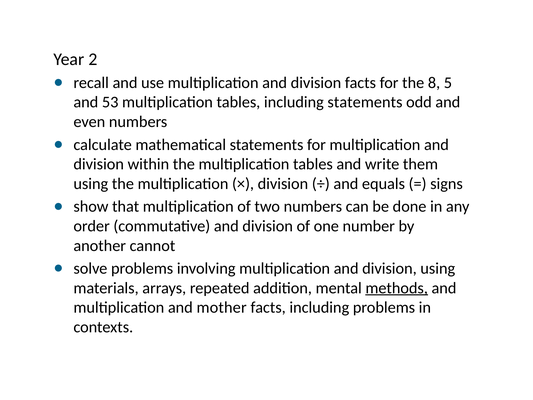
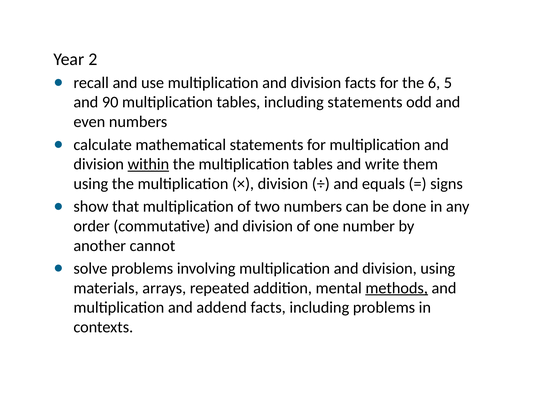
8: 8 -> 6
53: 53 -> 90
within underline: none -> present
mother: mother -> addend
